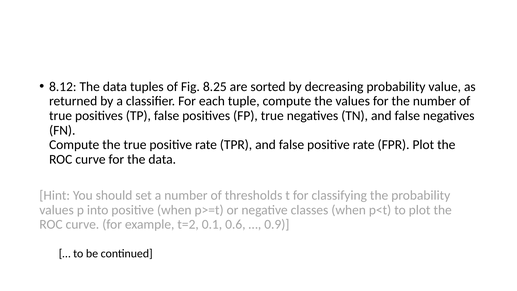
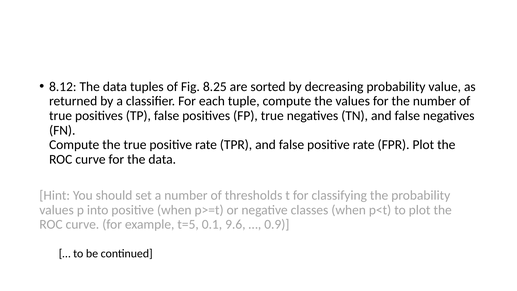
t=2: t=2 -> t=5
0.6: 0.6 -> 9.6
